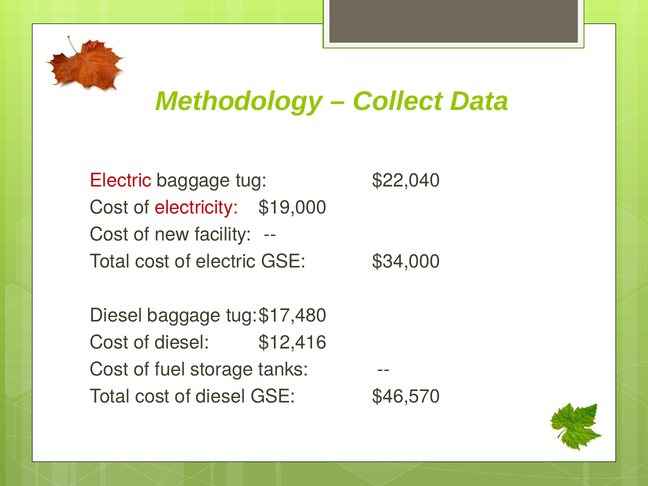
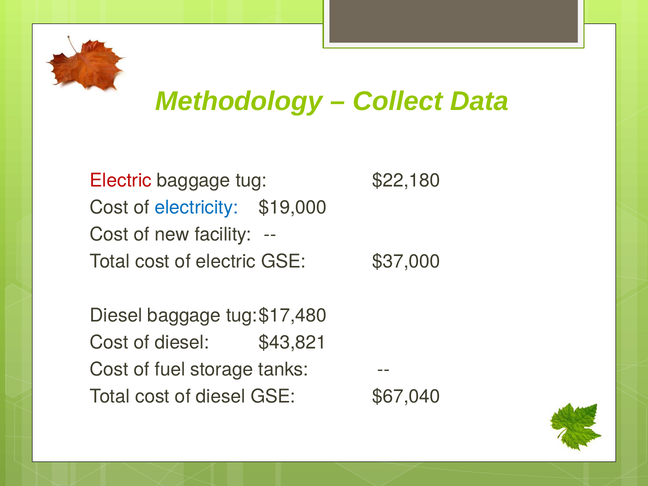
$22,040: $22,040 -> $22,180
electricity colour: red -> blue
$34,000: $34,000 -> $37,000
$12,416: $12,416 -> $43,821
$46,570: $46,570 -> $67,040
